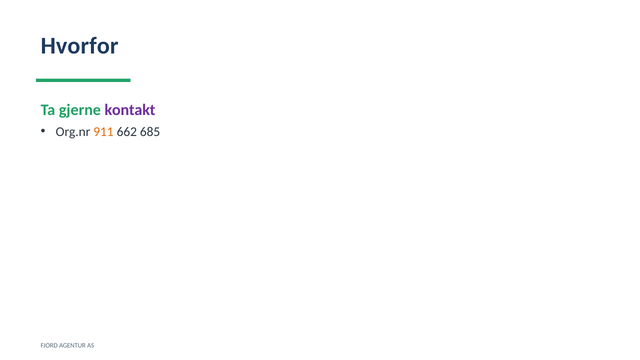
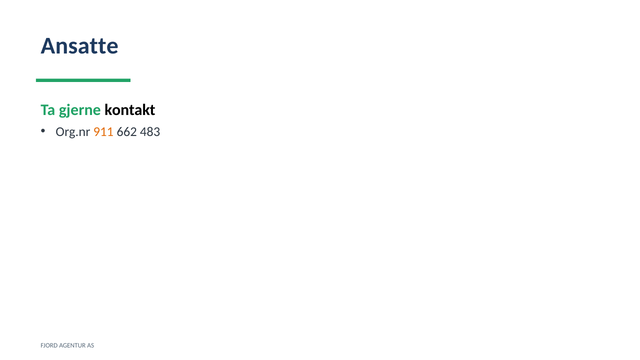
Hvorfor: Hvorfor -> Ansatte
kontakt colour: purple -> black
685: 685 -> 483
